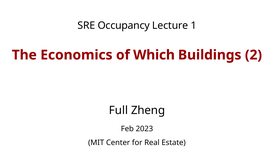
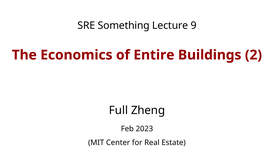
Occupancy: Occupancy -> Something
1: 1 -> 9
Which: Which -> Entire
